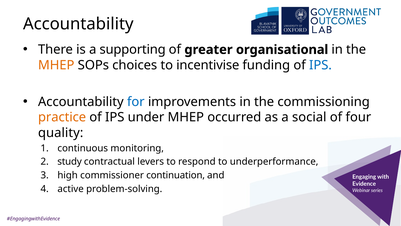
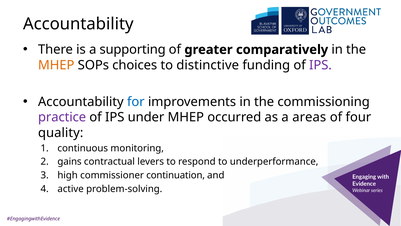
organisational: organisational -> comparatively
incentivise: incentivise -> distinctive
IPS at (320, 65) colour: blue -> purple
practice colour: orange -> purple
social: social -> areas
study: study -> gains
